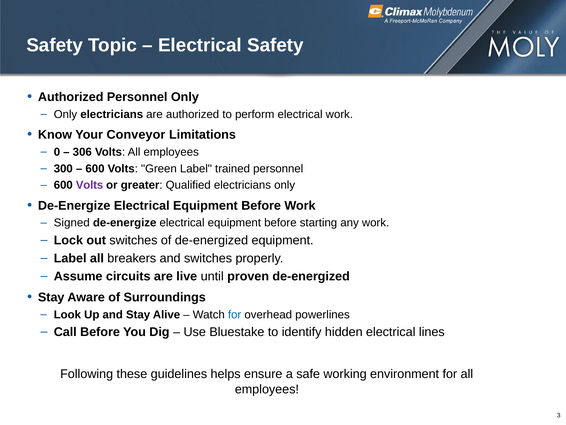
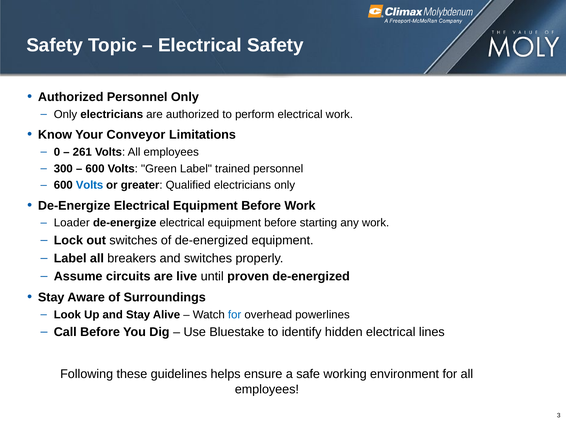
306: 306 -> 261
Volts at (90, 185) colour: purple -> blue
Signed: Signed -> Loader
